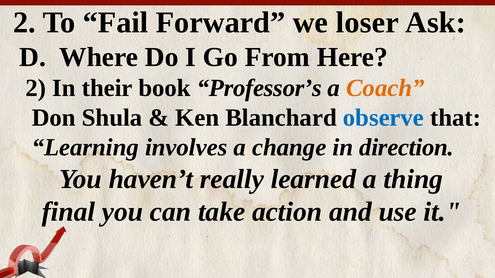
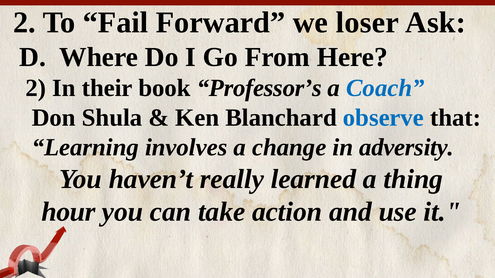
Coach colour: orange -> blue
direction: direction -> adversity
final: final -> hour
